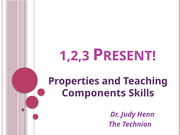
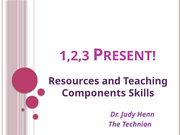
Properties: Properties -> Resources
